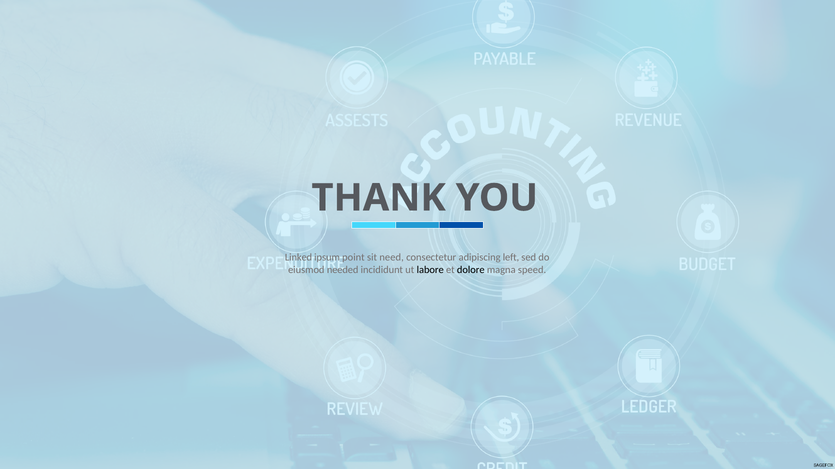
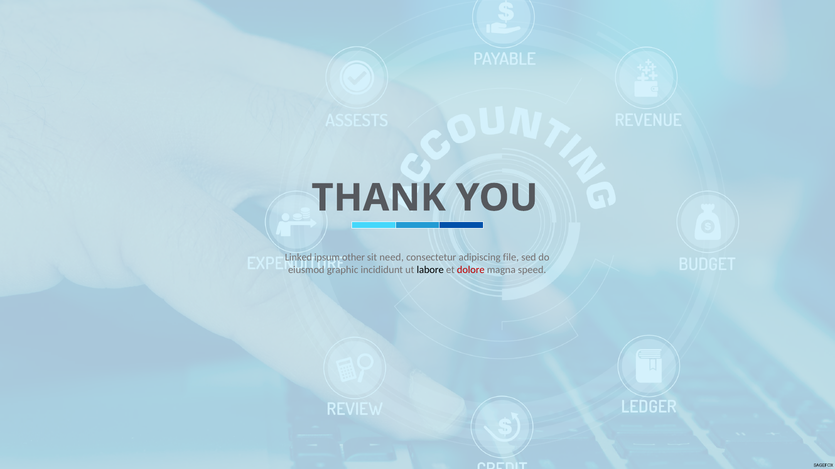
point: point -> other
left: left -> file
needed: needed -> graphic
dolore colour: black -> red
